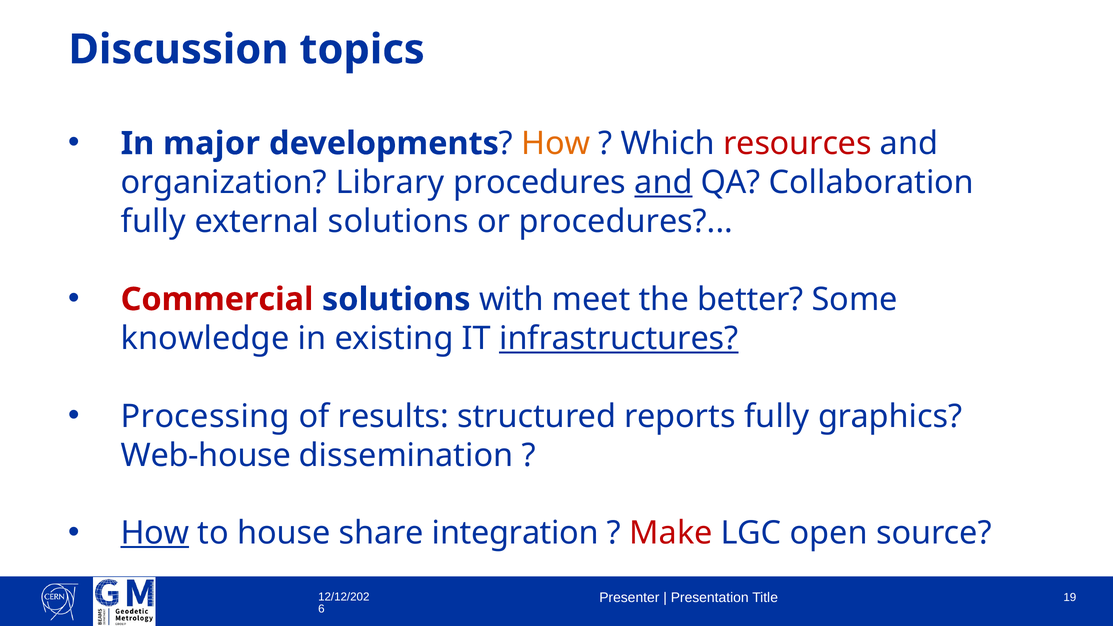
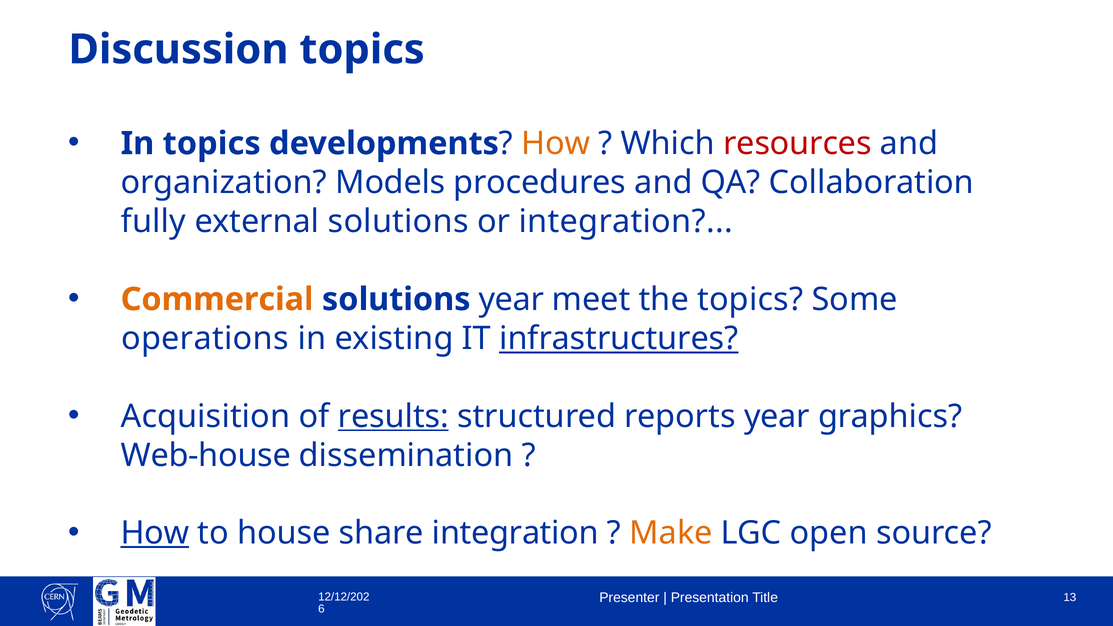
In major: major -> topics
Library: Library -> Models
and at (663, 182) underline: present -> none
or procedures: procedures -> integration
Commercial colour: red -> orange
solutions with: with -> year
the better: better -> topics
knowledge: knowledge -> operations
Processing: Processing -> Acquisition
results underline: none -> present
reports fully: fully -> year
Make colour: red -> orange
19: 19 -> 13
